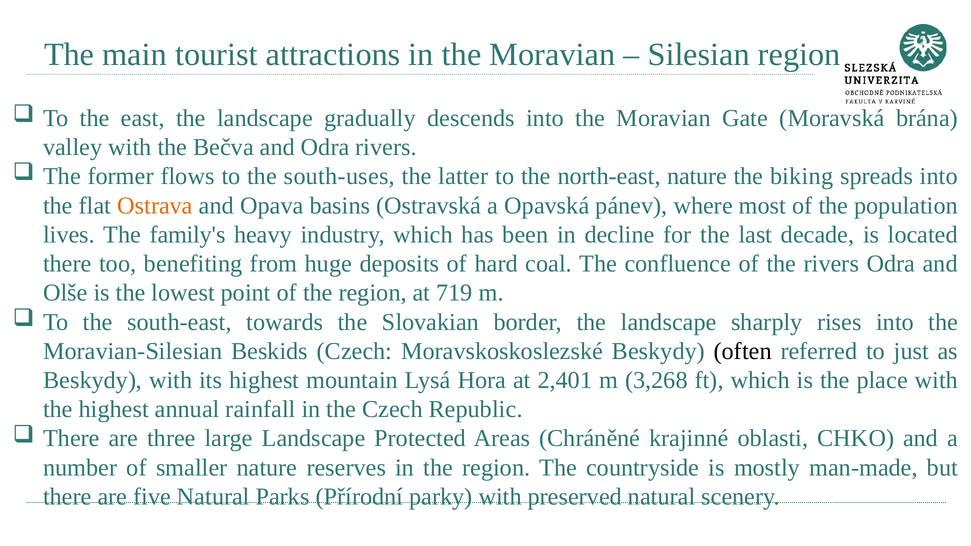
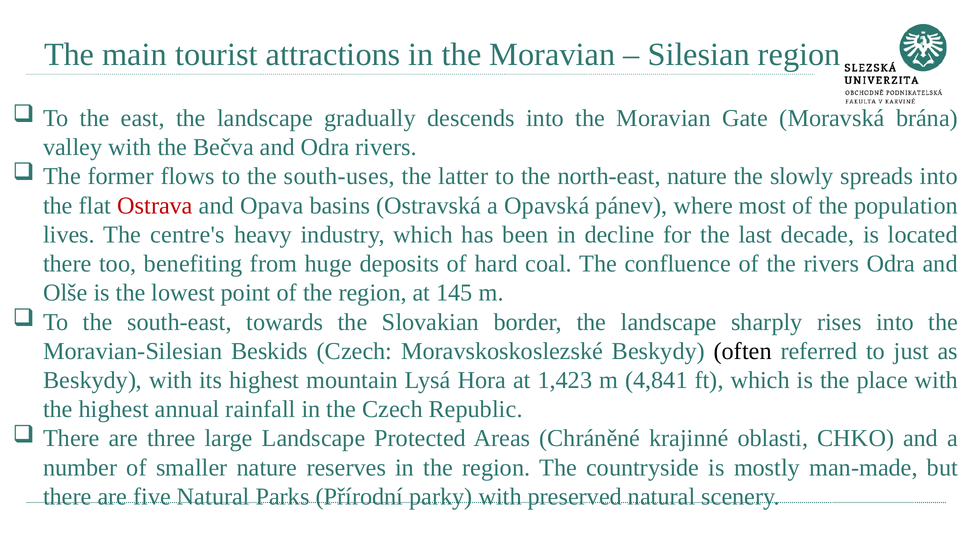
biking: biking -> slowly
Ostrava colour: orange -> red
family's: family's -> centre's
719: 719 -> 145
2,401: 2,401 -> 1,423
3,268: 3,268 -> 4,841
